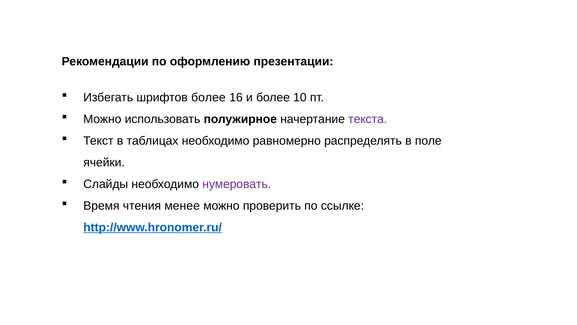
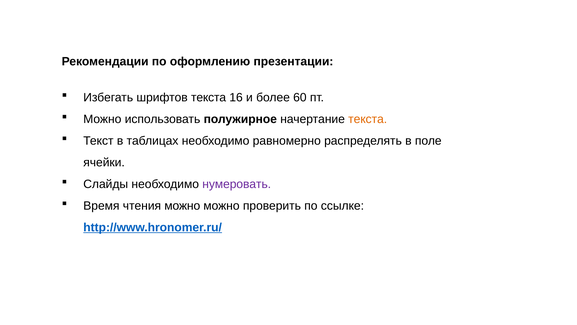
шрифтов более: более -> текста
10: 10 -> 60
текста at (368, 119) colour: purple -> orange
чтения менее: менее -> можно
